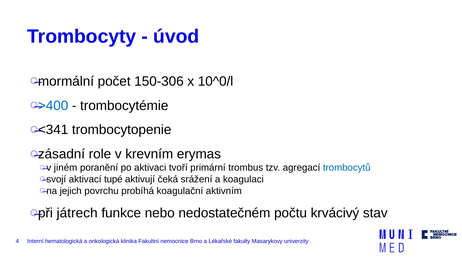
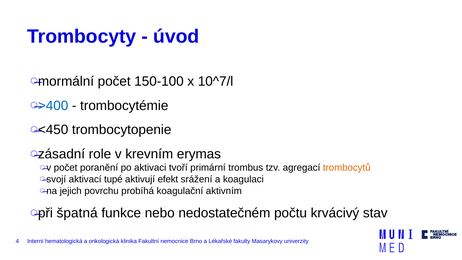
150-306: 150-306 -> 150-100
10^0/l: 10^0/l -> 10^7/l
<341: <341 -> <450
jiném at (66, 168): jiném -> počet
trombocytů colour: blue -> orange
čeká: čeká -> efekt
játrech: játrech -> špatná
